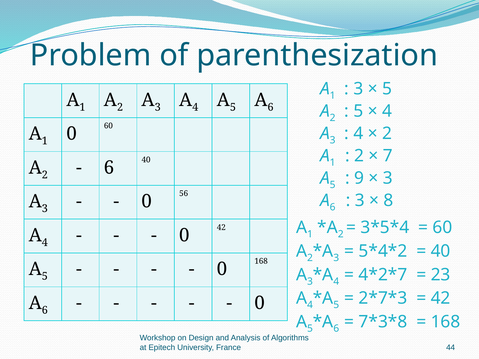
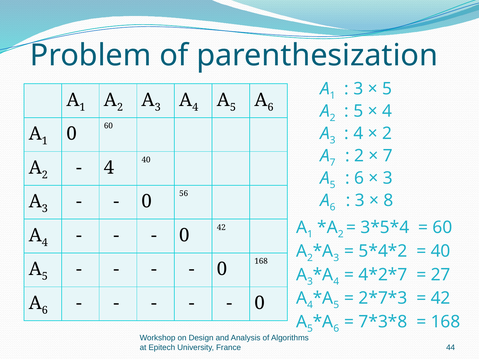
1 at (333, 163): 1 -> 7
6 at (109, 168): 6 -> 4
9 at (359, 178): 9 -> 6
23: 23 -> 27
